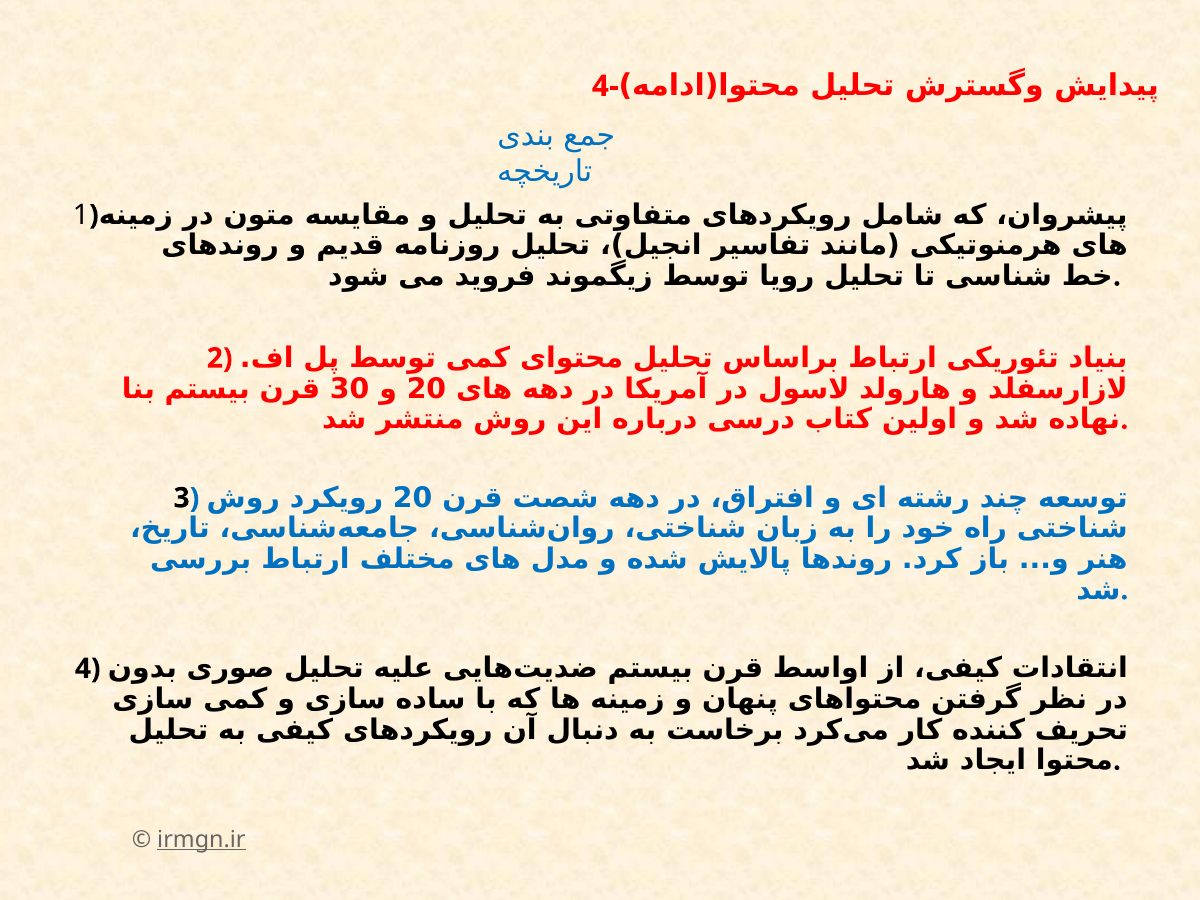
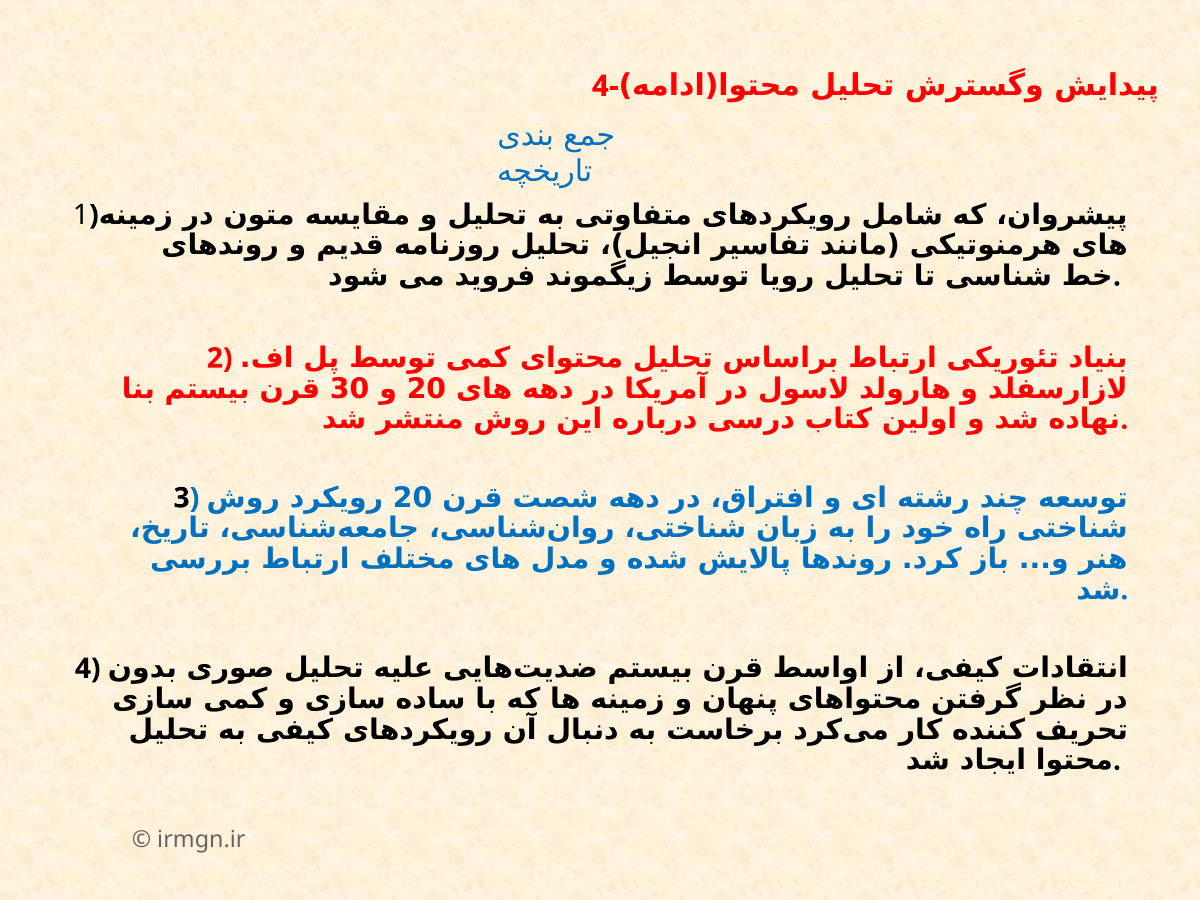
irmgn.ir underline: present -> none
